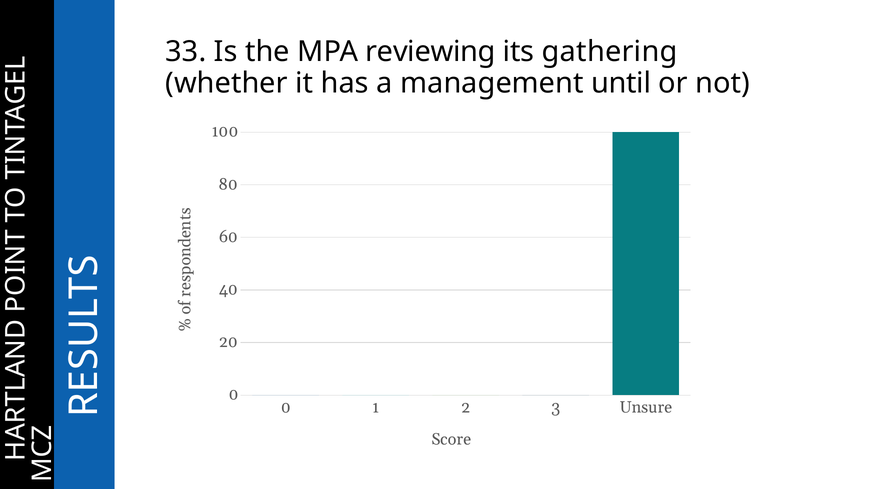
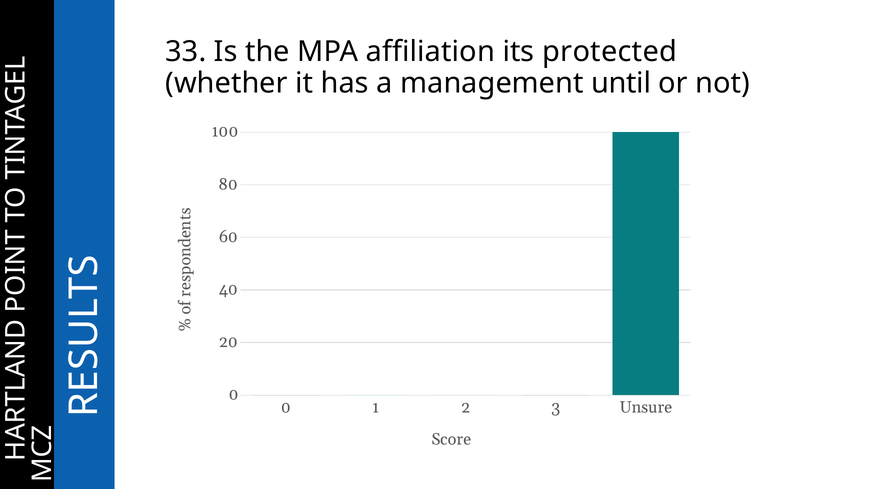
reviewing: reviewing -> affiliation
gathering: gathering -> protected
